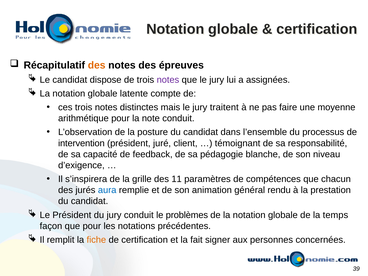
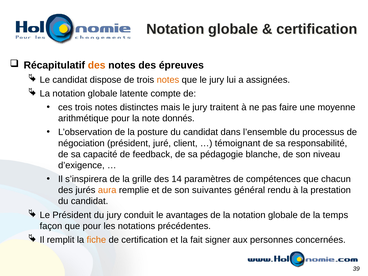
notes at (168, 80) colour: purple -> orange
note conduit: conduit -> donnés
intervention: intervention -> négociation
11: 11 -> 14
aura colour: blue -> orange
animation: animation -> suivantes
problèmes: problèmes -> avantages
